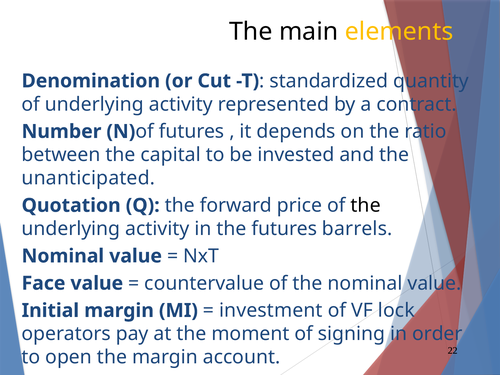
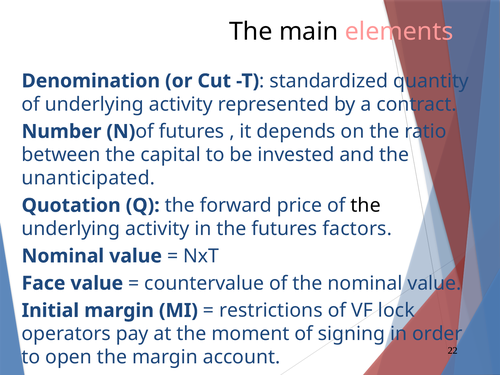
elements colour: yellow -> pink
barrels: barrels -> factors
investment: investment -> restrictions
